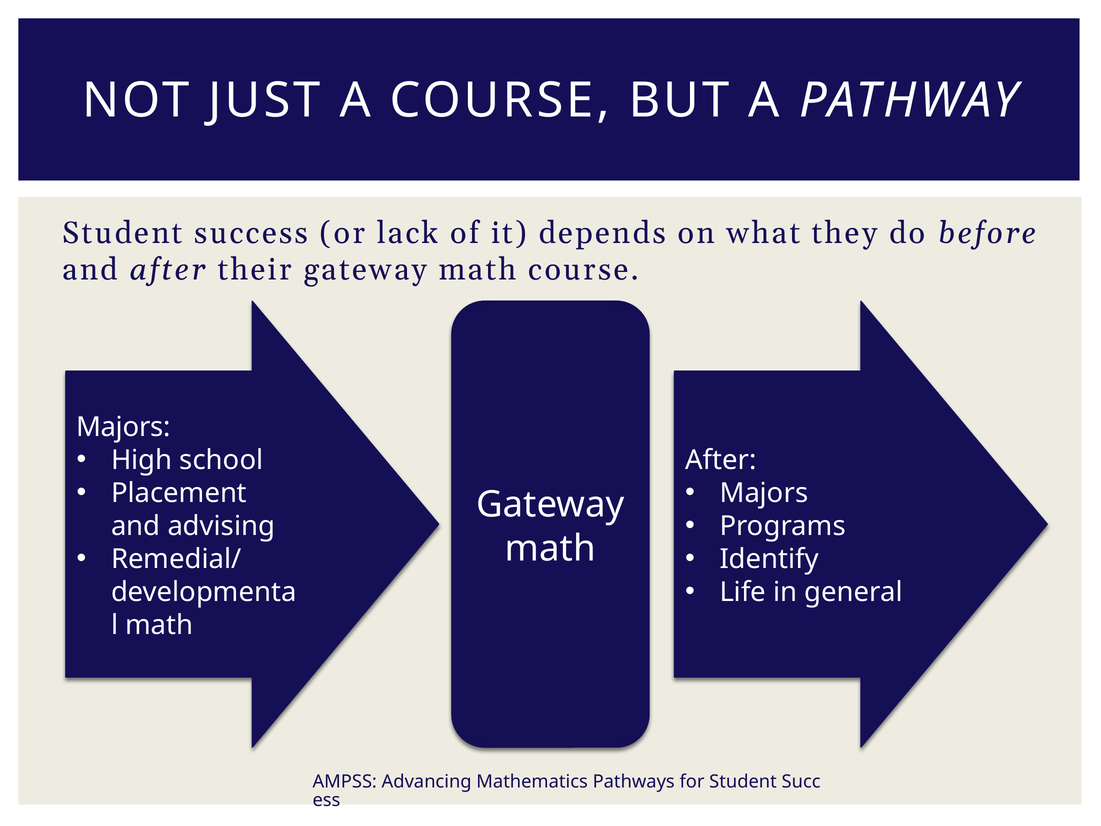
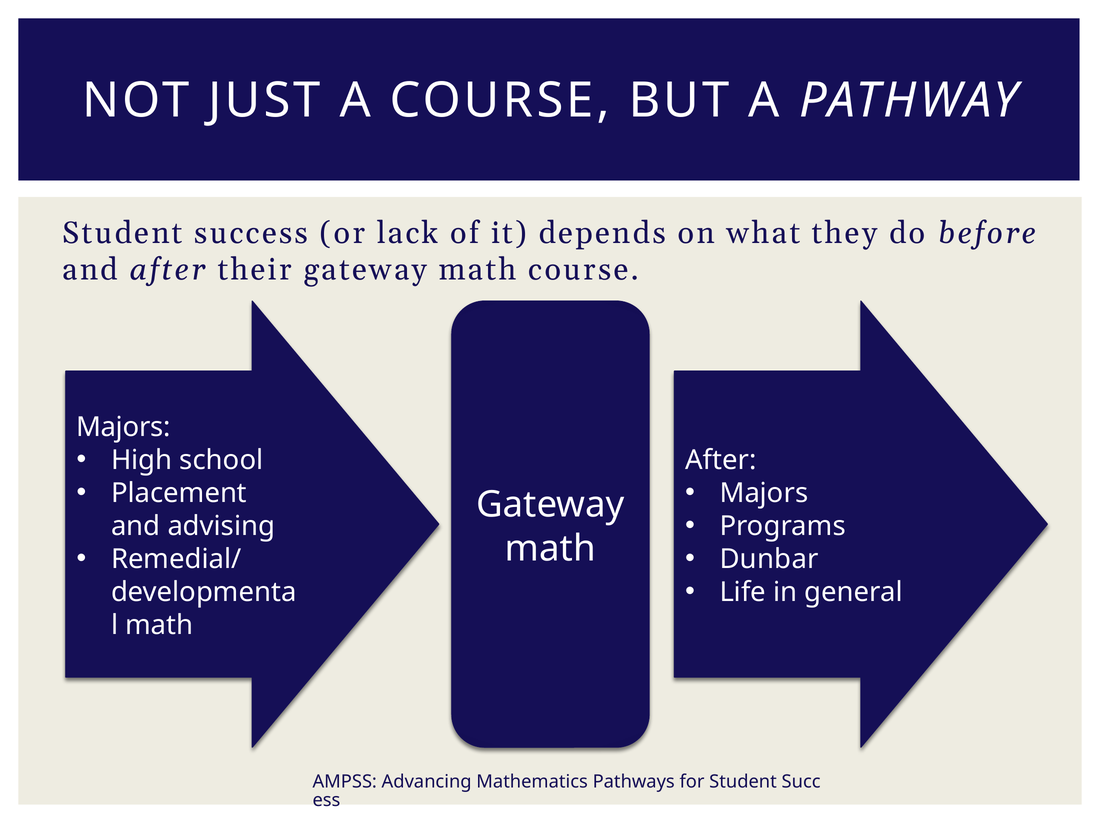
Identify: Identify -> Dunbar
